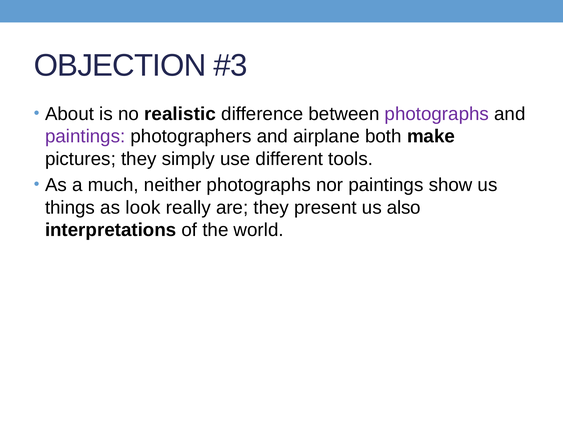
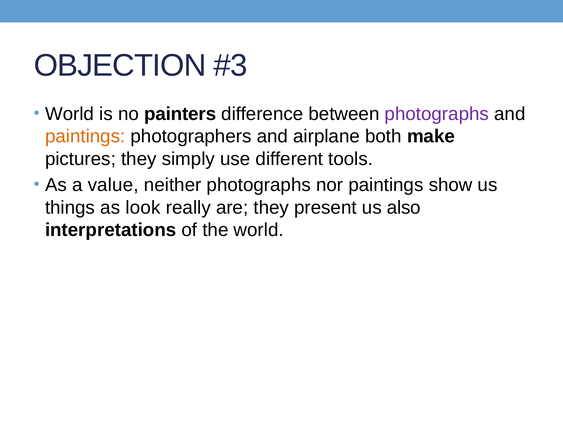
About at (70, 114): About -> World
realistic: realistic -> painters
paintings at (85, 136) colour: purple -> orange
much: much -> value
